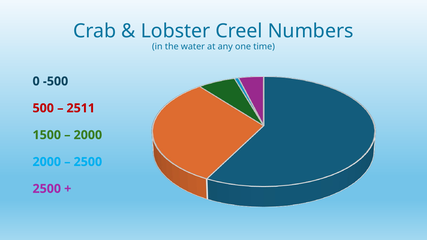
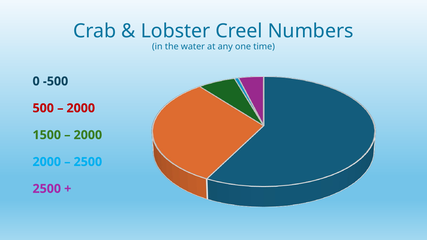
2511 at (81, 108): 2511 -> 2000
